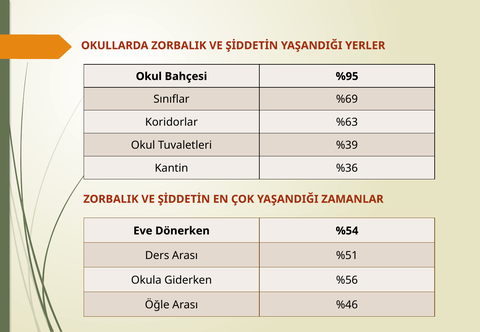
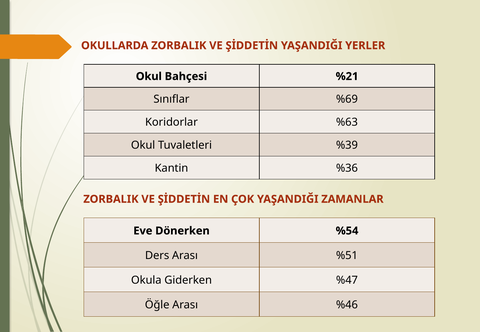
%95: %95 -> %21
%56: %56 -> %47
